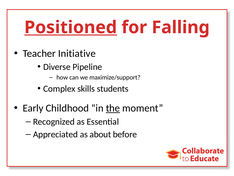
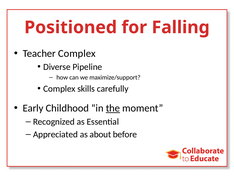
Positioned underline: present -> none
Teacher Initiative: Initiative -> Complex
students: students -> carefully
